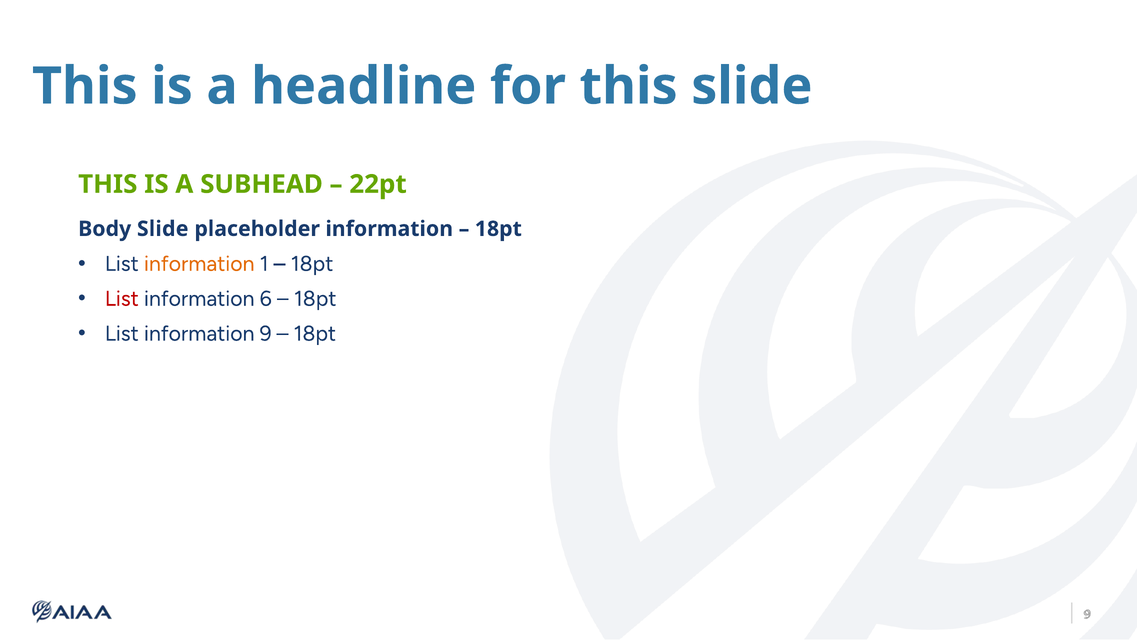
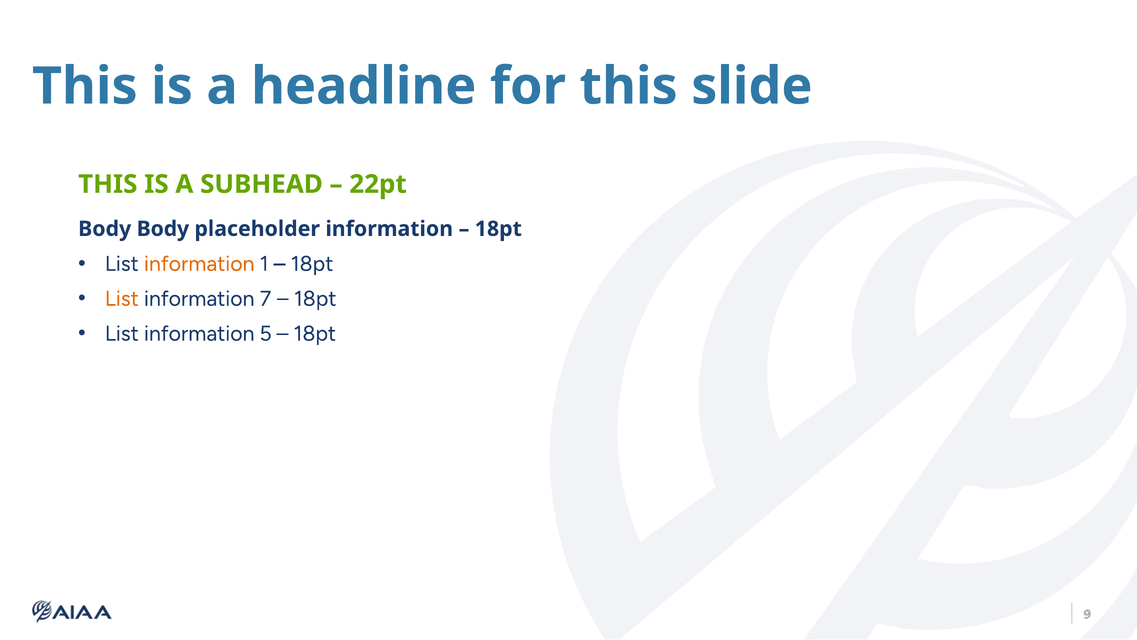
Body Slide: Slide -> Body
List at (122, 299) colour: red -> orange
6: 6 -> 7
9: 9 -> 5
